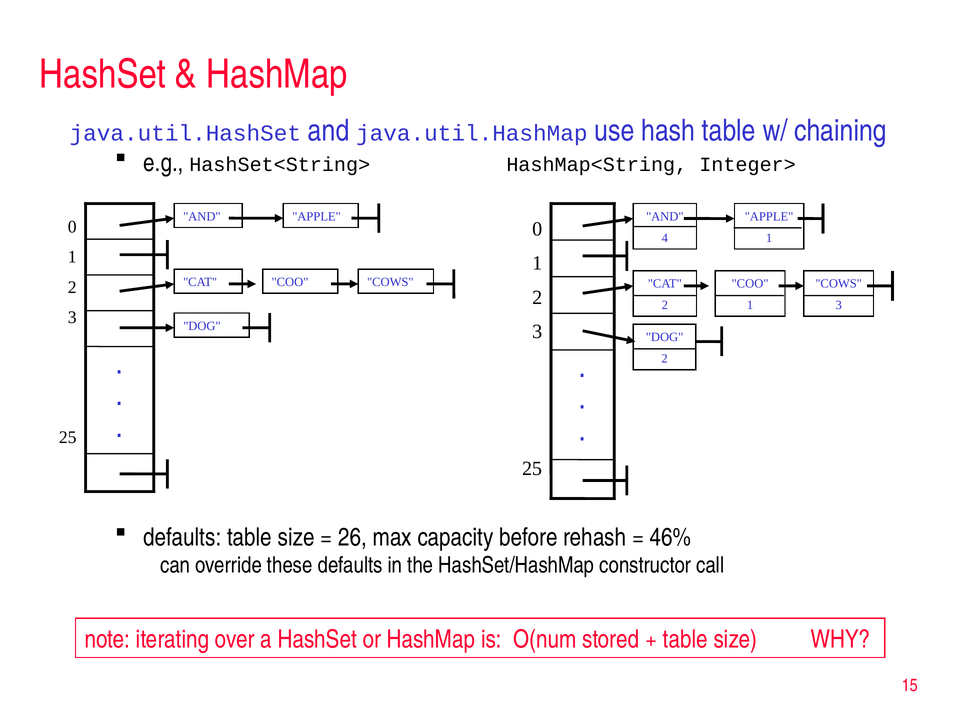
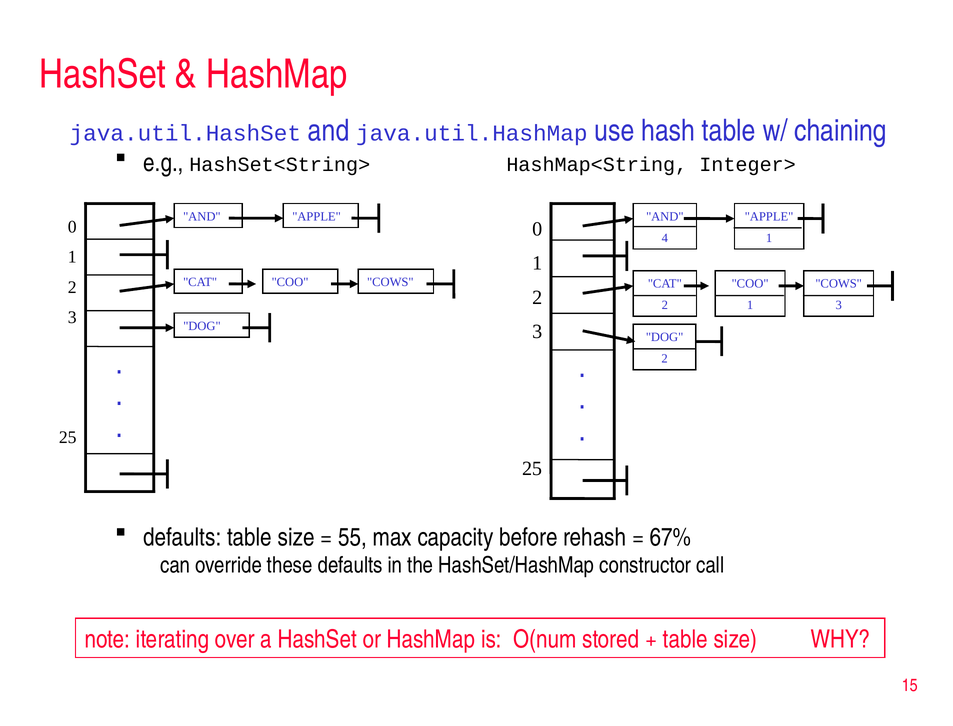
26: 26 -> 55
46%: 46% -> 67%
